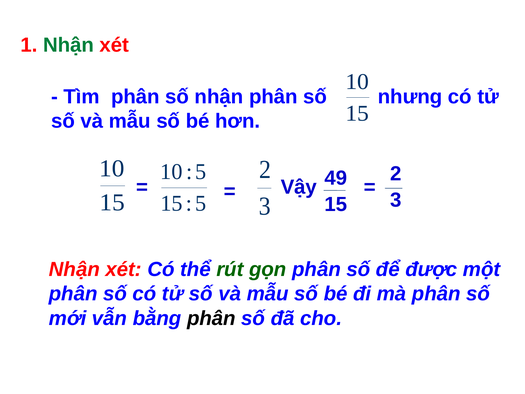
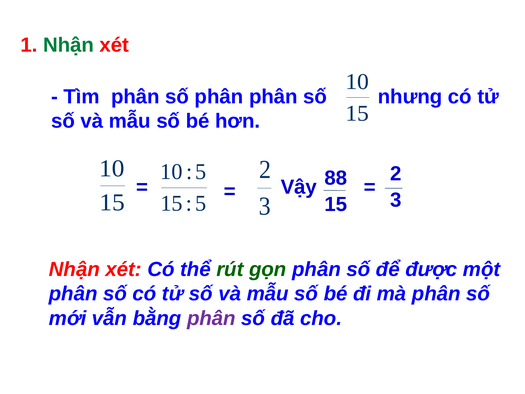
số nhận: nhận -> phân
49: 49 -> 88
phân at (211, 318) colour: black -> purple
